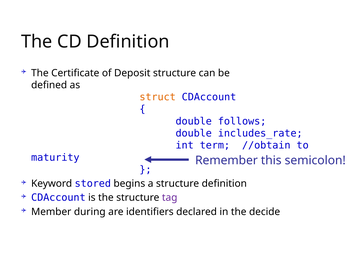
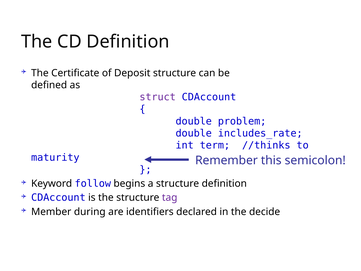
struct colour: orange -> purple
follows: follows -> problem
//obtain: //obtain -> //thinks
stored: stored -> follow
